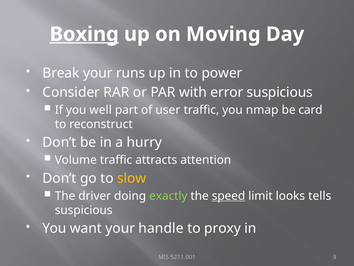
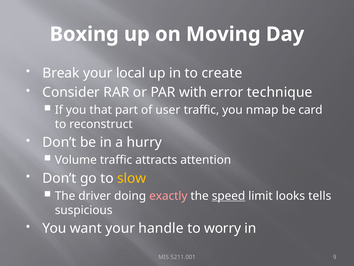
Boxing underline: present -> none
runs: runs -> local
power: power -> create
error suspicious: suspicious -> technique
well: well -> that
exactly colour: light green -> pink
proxy: proxy -> worry
